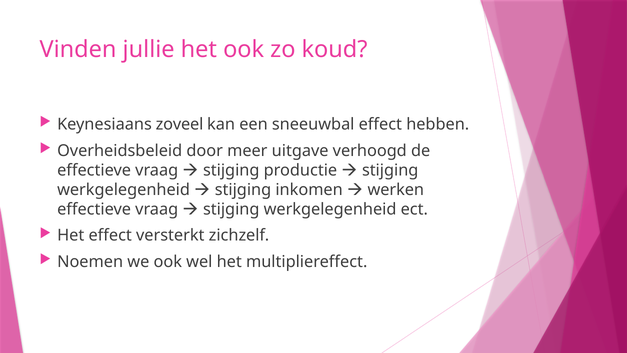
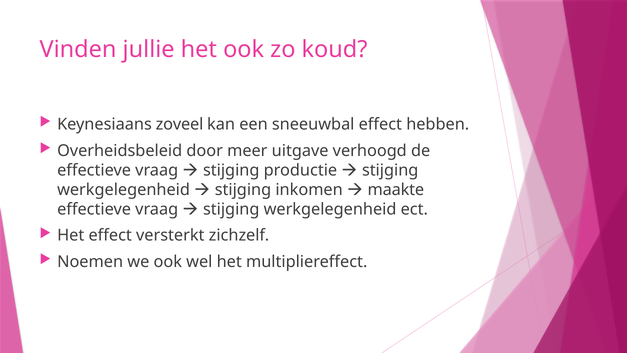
werken: werken -> maakte
